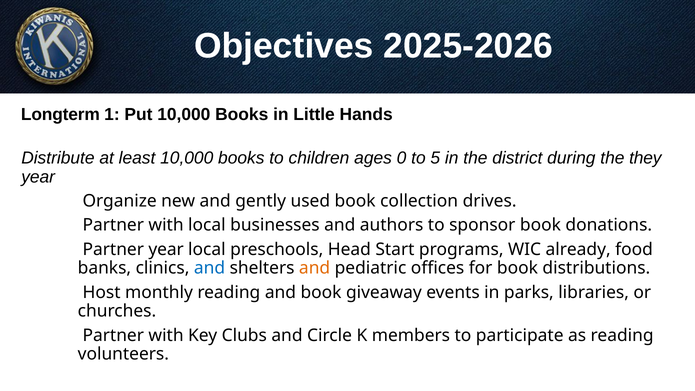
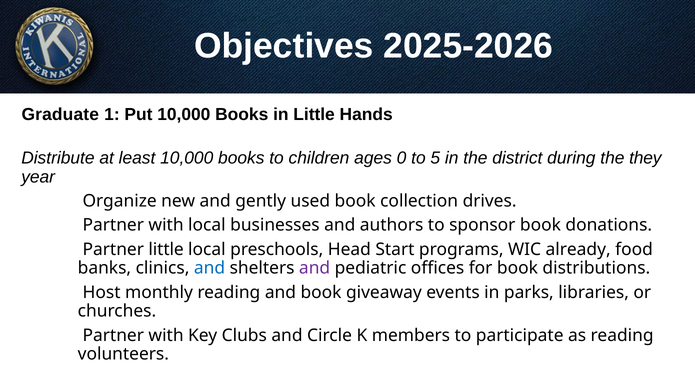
Longterm: Longterm -> Graduate
year at (166, 249): year -> little
and at (315, 268) colour: orange -> purple
